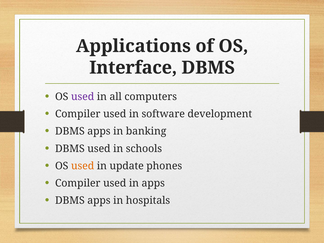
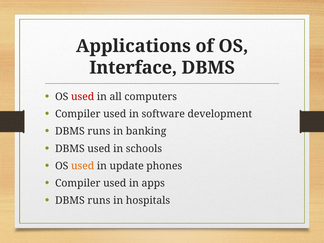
used at (83, 97) colour: purple -> red
apps at (99, 131): apps -> runs
apps at (99, 200): apps -> runs
